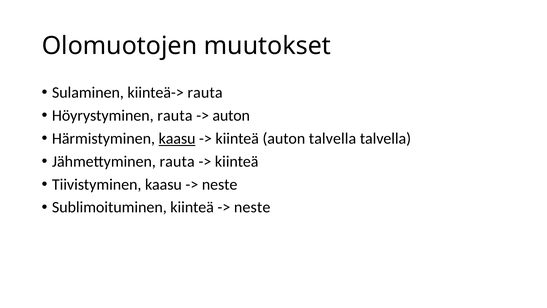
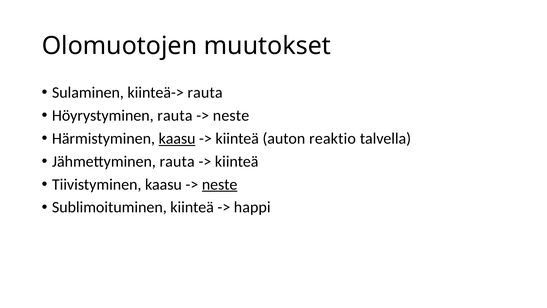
auton at (231, 115): auton -> neste
auton talvella: talvella -> reaktio
neste at (220, 184) underline: none -> present
neste at (252, 207): neste -> happi
